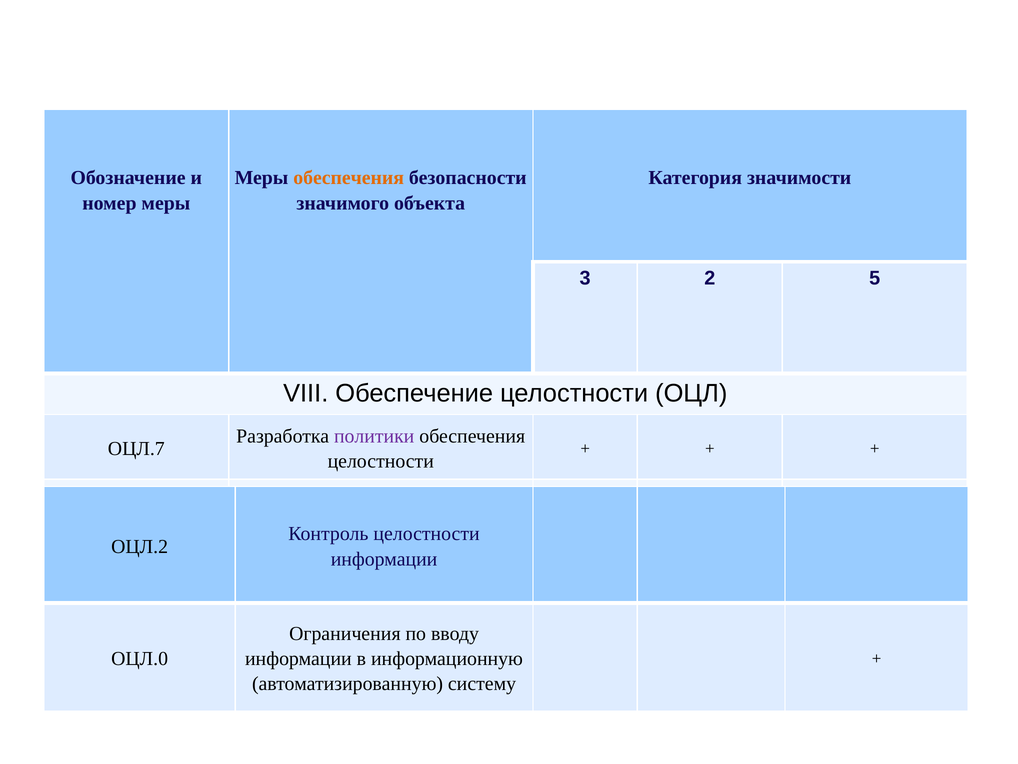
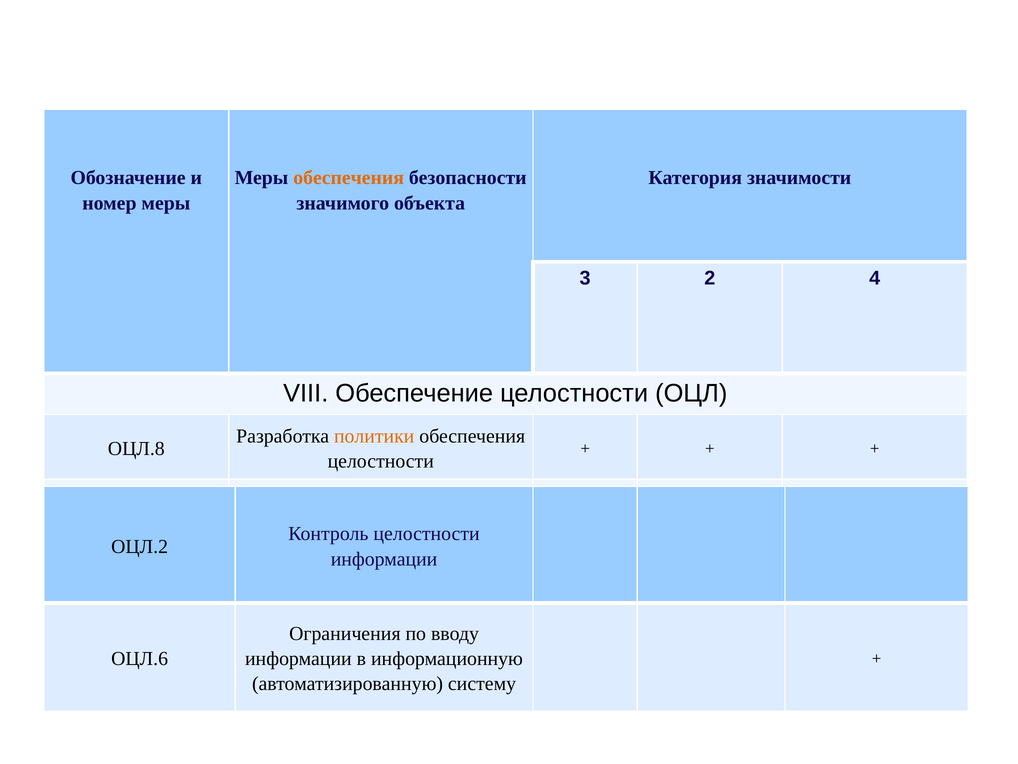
5: 5 -> 4
политики colour: purple -> orange
ОЦЛ.7: ОЦЛ.7 -> ОЦЛ.8
ОЦЛ.0: ОЦЛ.0 -> ОЦЛ.6
